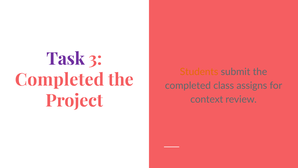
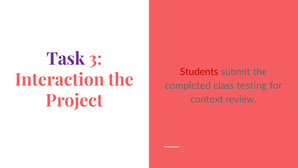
Students colour: orange -> red
Completed at (59, 80): Completed -> Interaction
assigns: assigns -> testing
